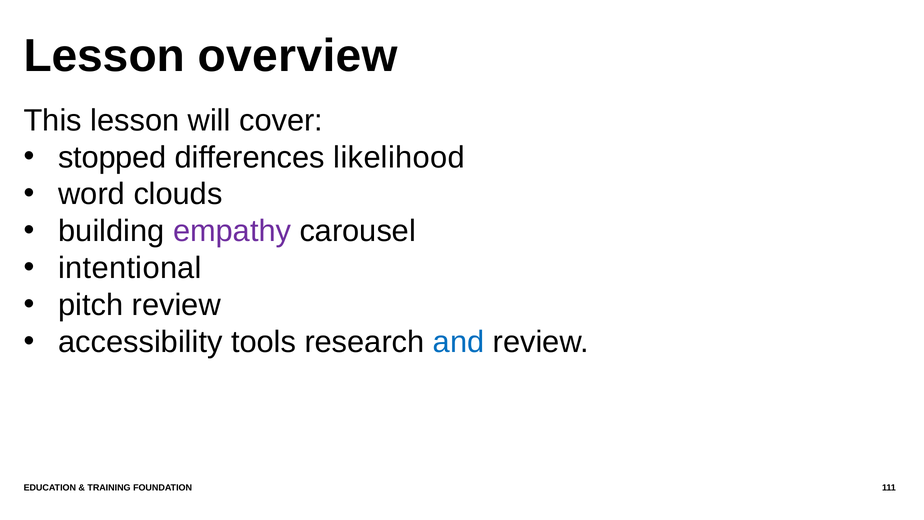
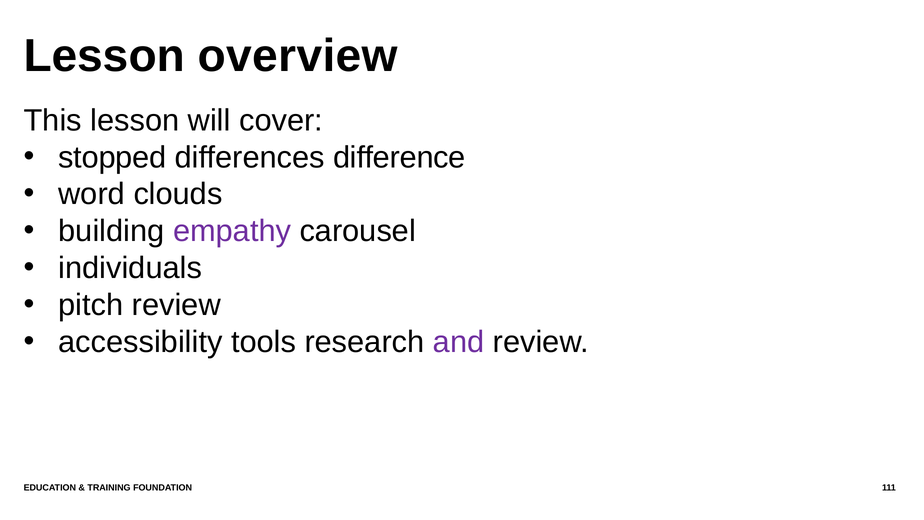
likelihood: likelihood -> difference
intentional: intentional -> individuals
and colour: blue -> purple
